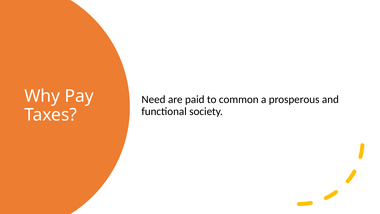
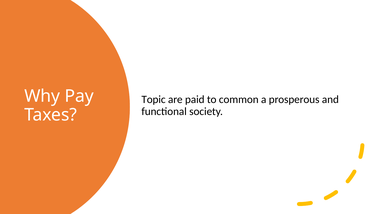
Need: Need -> Topic
